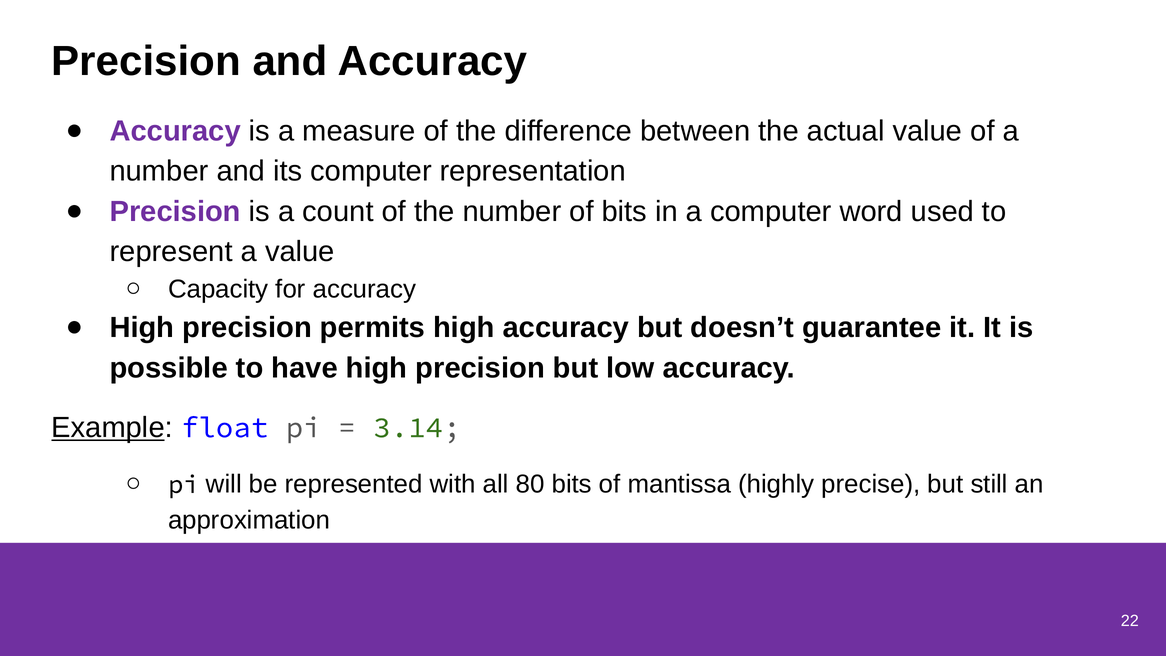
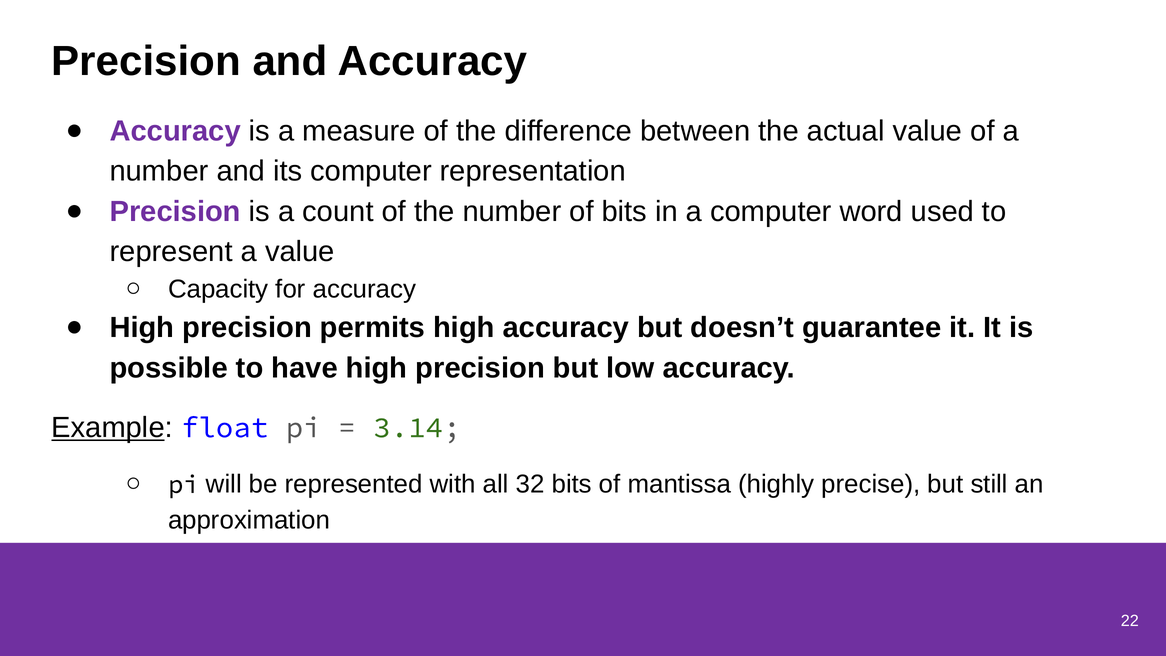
80: 80 -> 32
